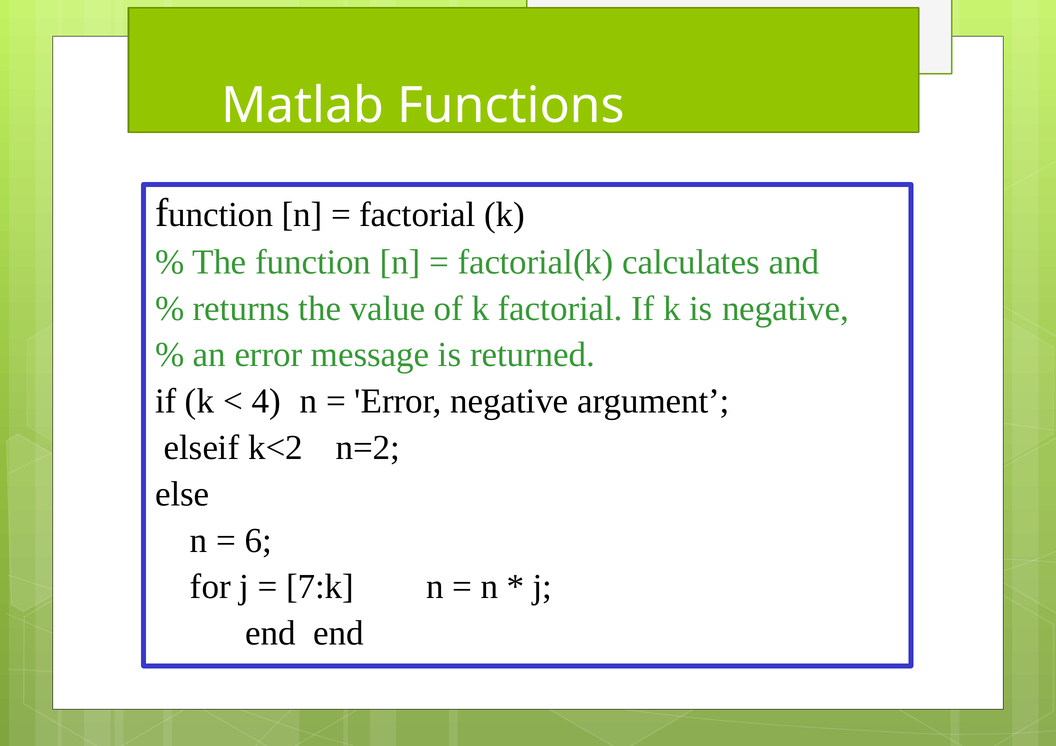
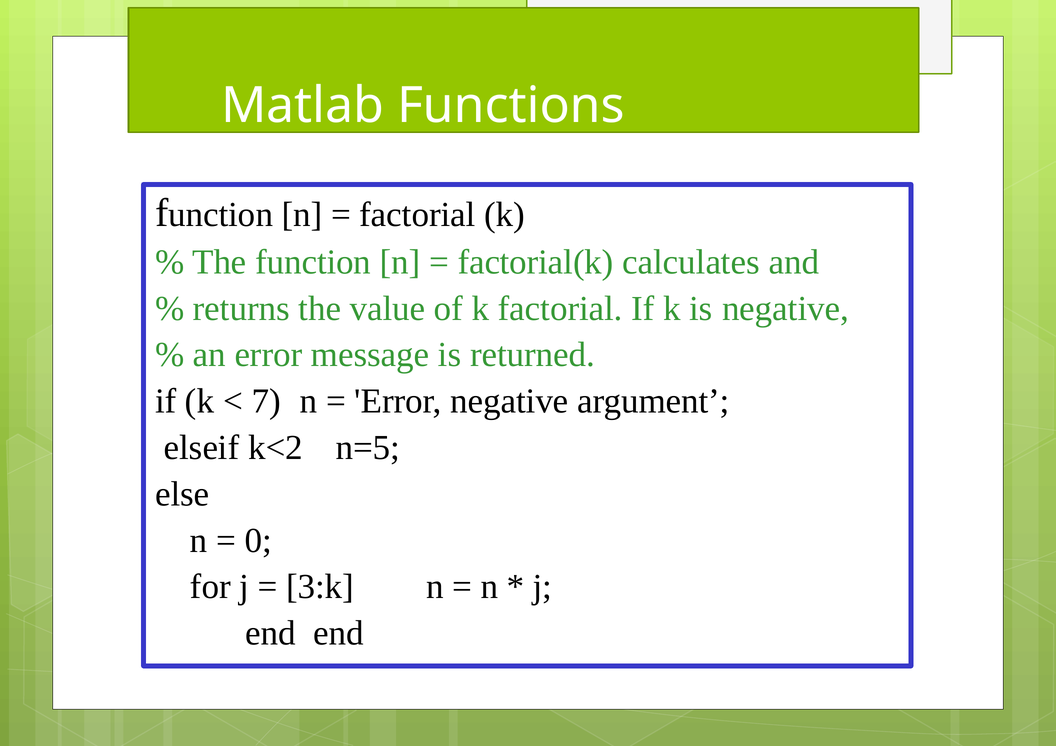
4: 4 -> 7
n=2: n=2 -> n=5
6: 6 -> 0
7:k: 7:k -> 3:k
